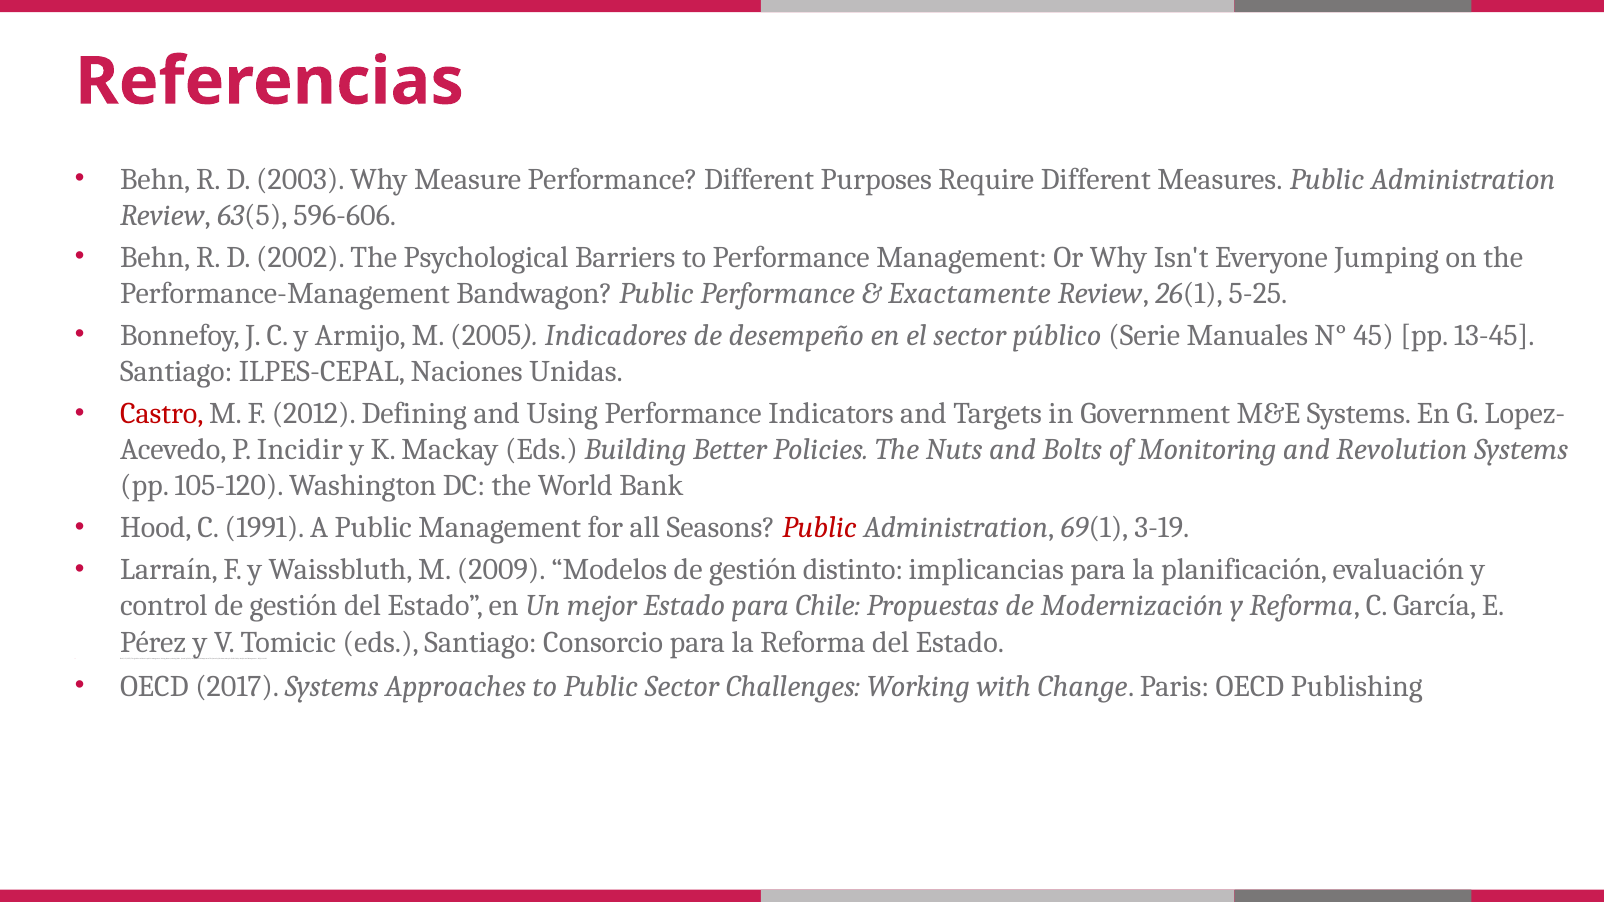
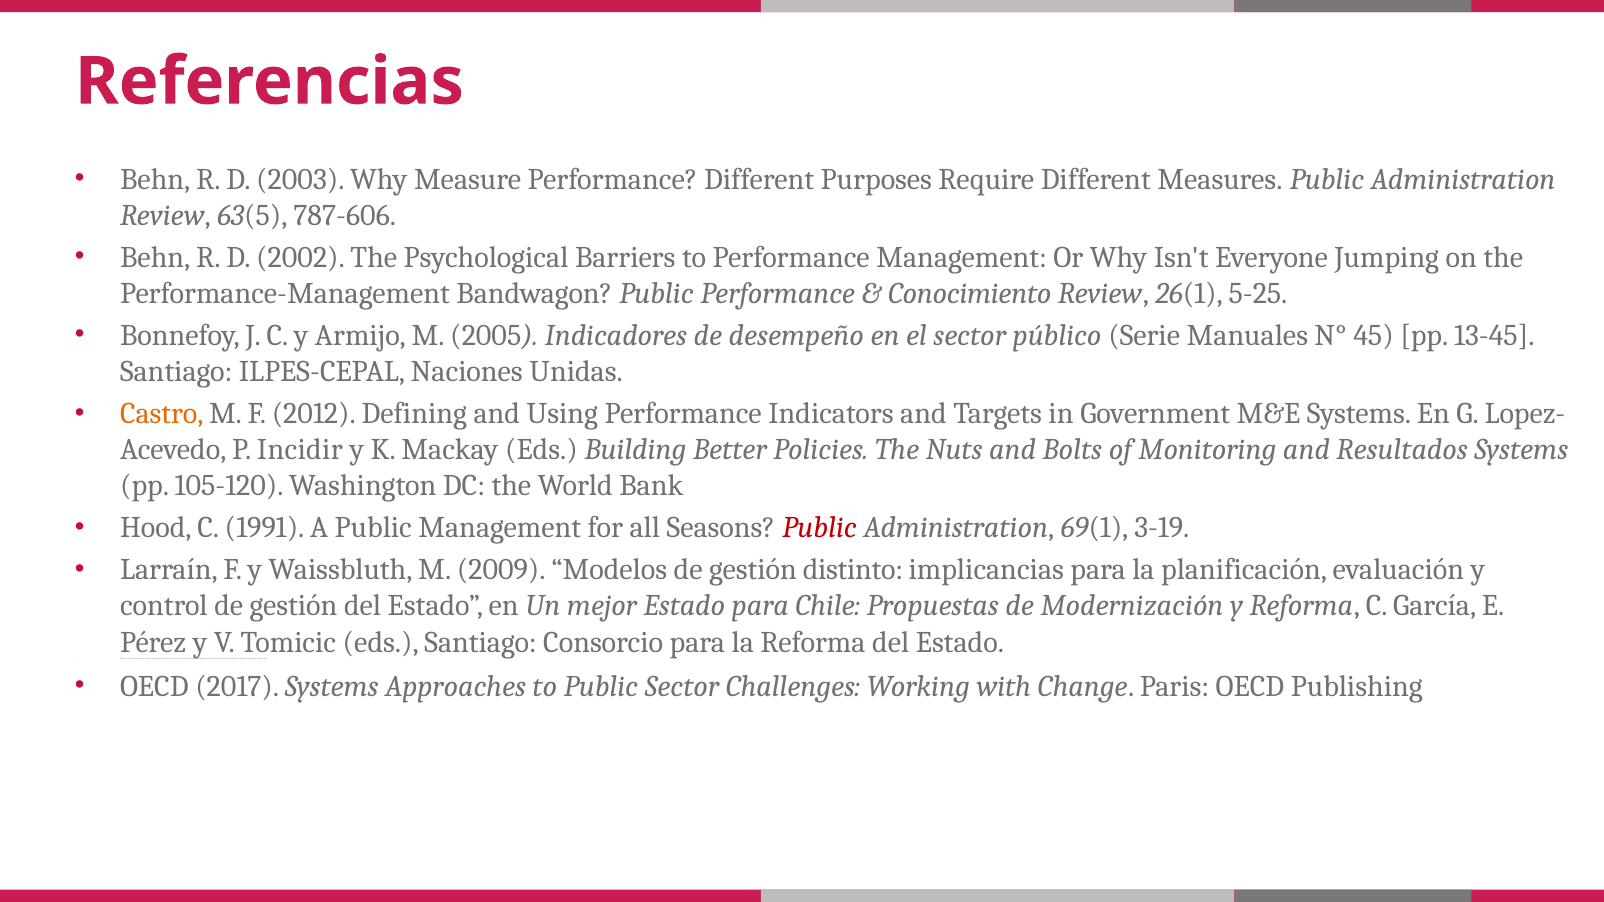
596-606: 596-606 -> 787-606
Exactamente: Exactamente -> Conocimiento
Castro colour: red -> orange
and Revolution: Revolution -> Resultados
